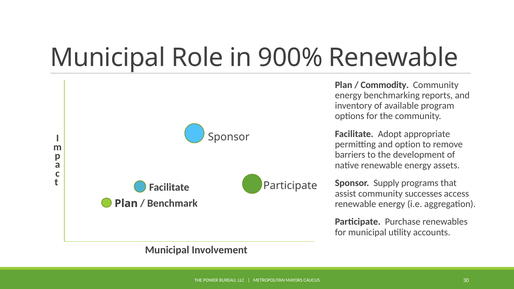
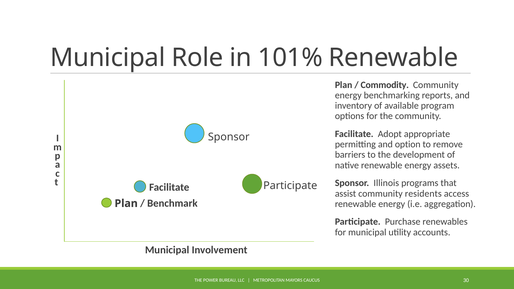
900%: 900% -> 101%
Supply: Supply -> Illinois
successes: successes -> residents
